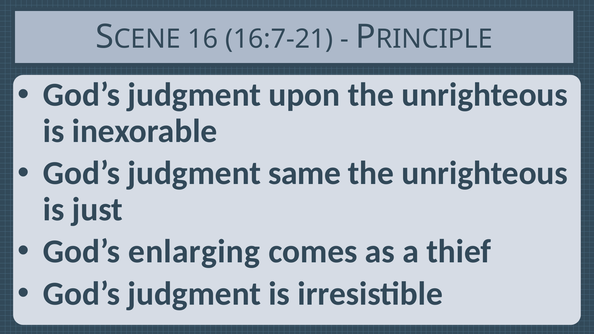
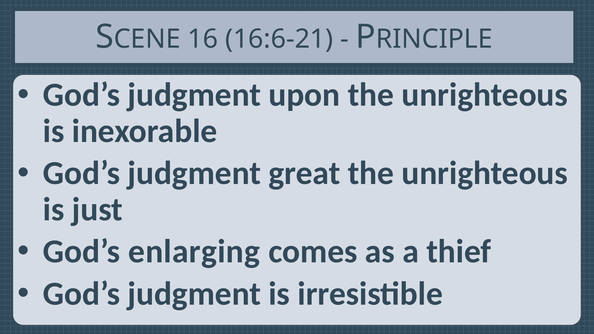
16:7-21: 16:7-21 -> 16:6-21
same: same -> great
